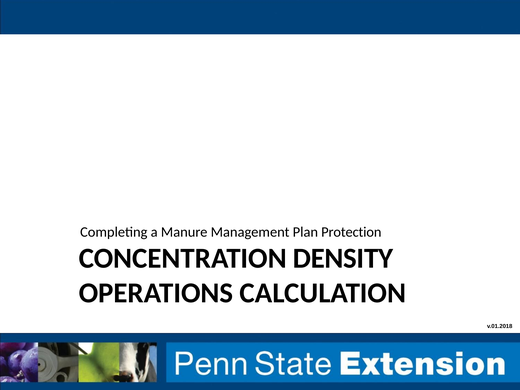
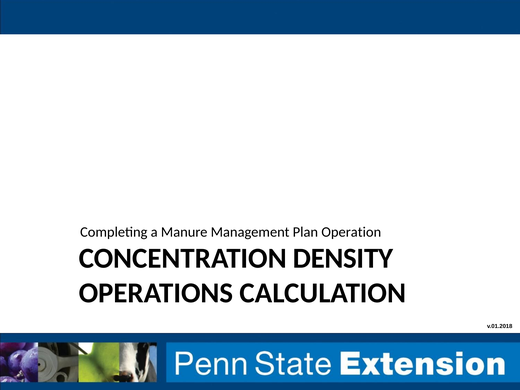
Protection: Protection -> Operation
